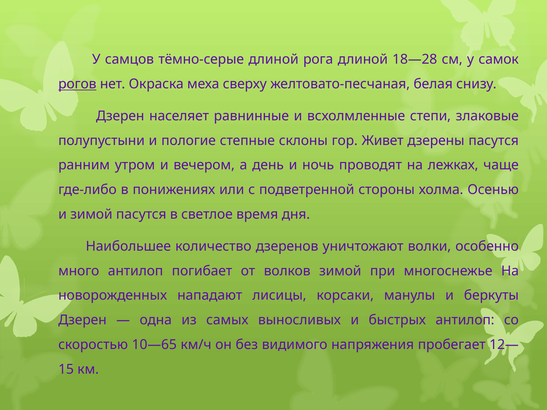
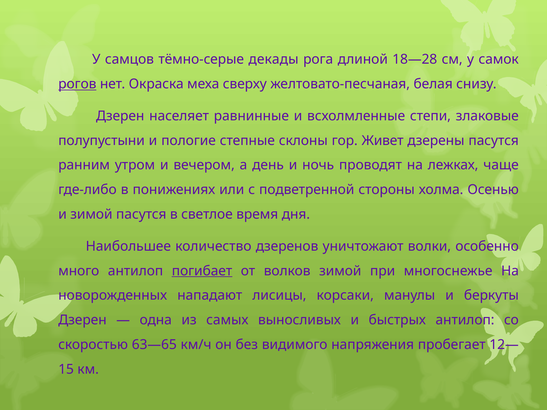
тёмно-серые длиной: длиной -> декады
погибает underline: none -> present
10—65: 10—65 -> 63—65
